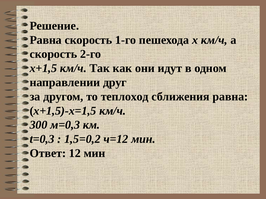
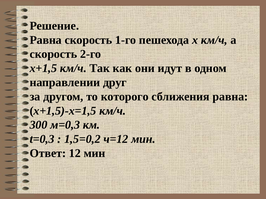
теплоход: теплоход -> которого
